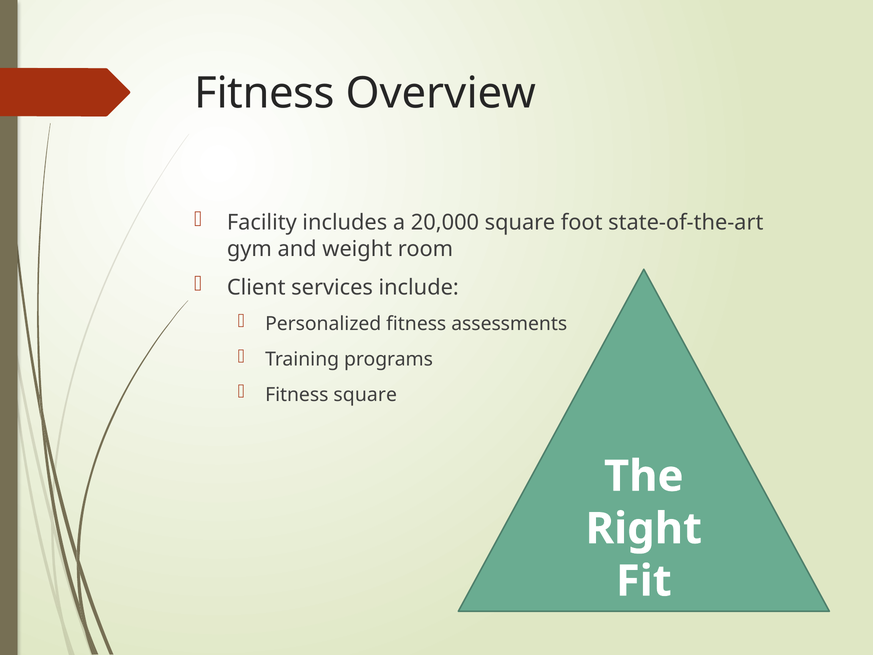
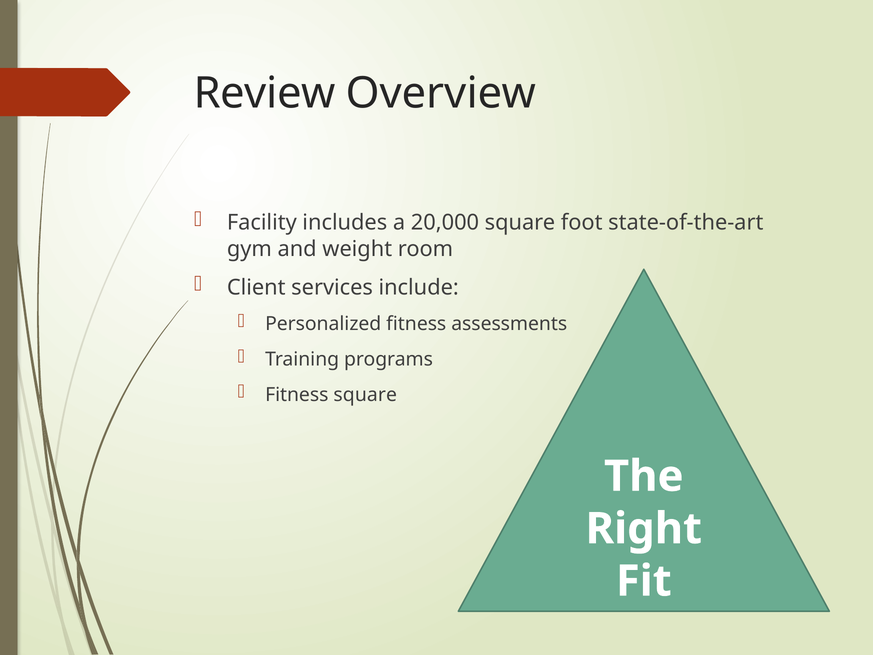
Fitness at (265, 93): Fitness -> Review
